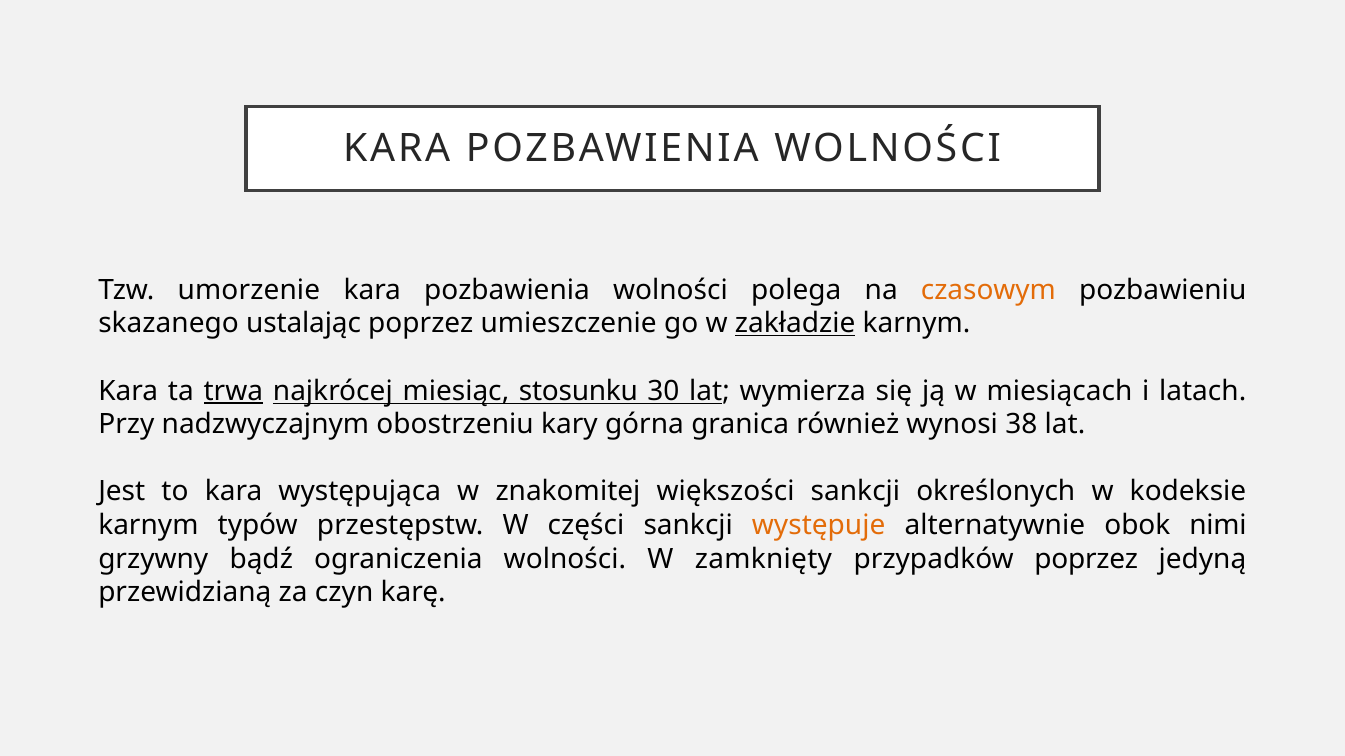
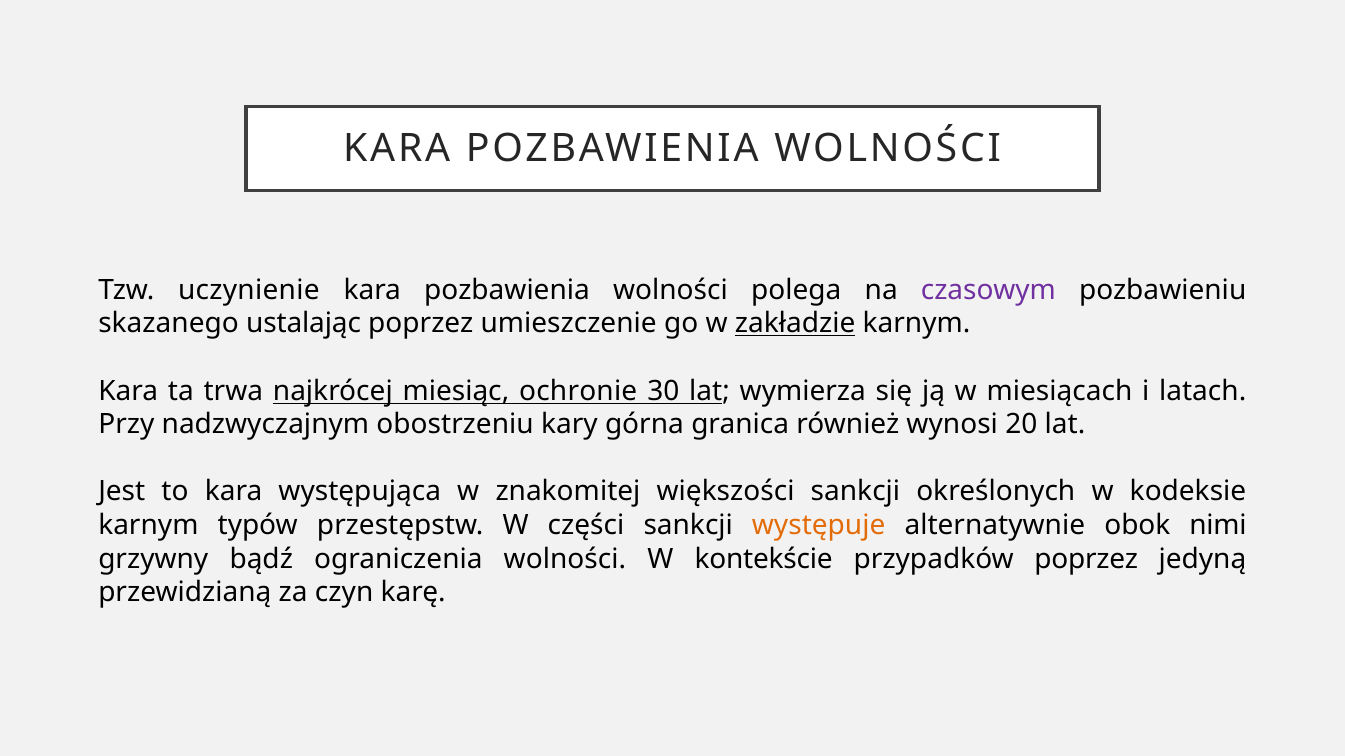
umorzenie: umorzenie -> uczynienie
czasowym colour: orange -> purple
trwa underline: present -> none
stosunku: stosunku -> ochronie
38: 38 -> 20
zamknięty: zamknięty -> kontekście
